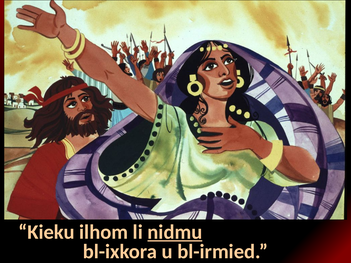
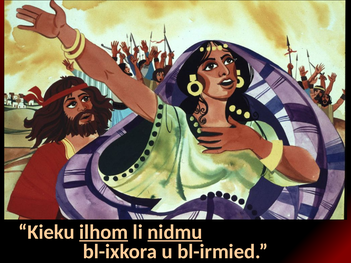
ilhom underline: none -> present
